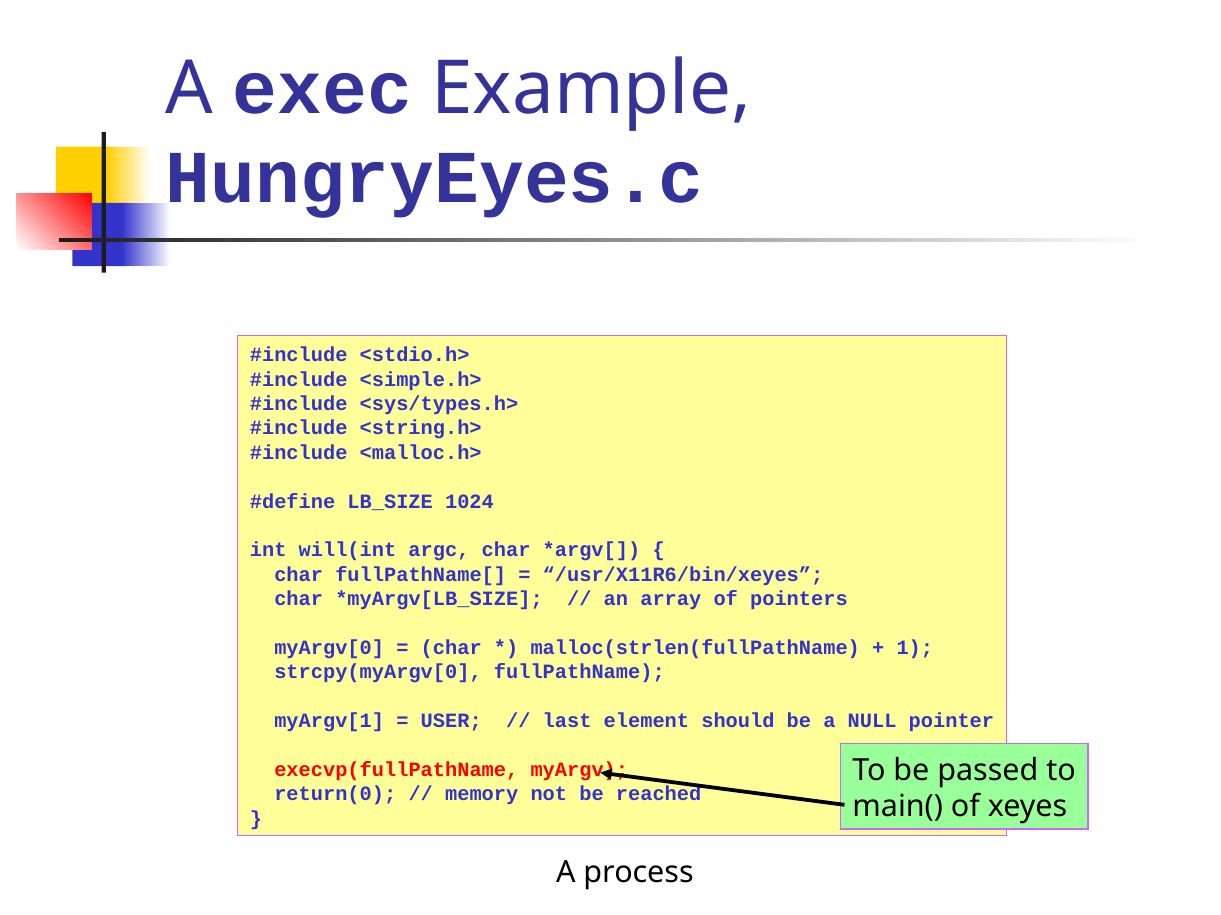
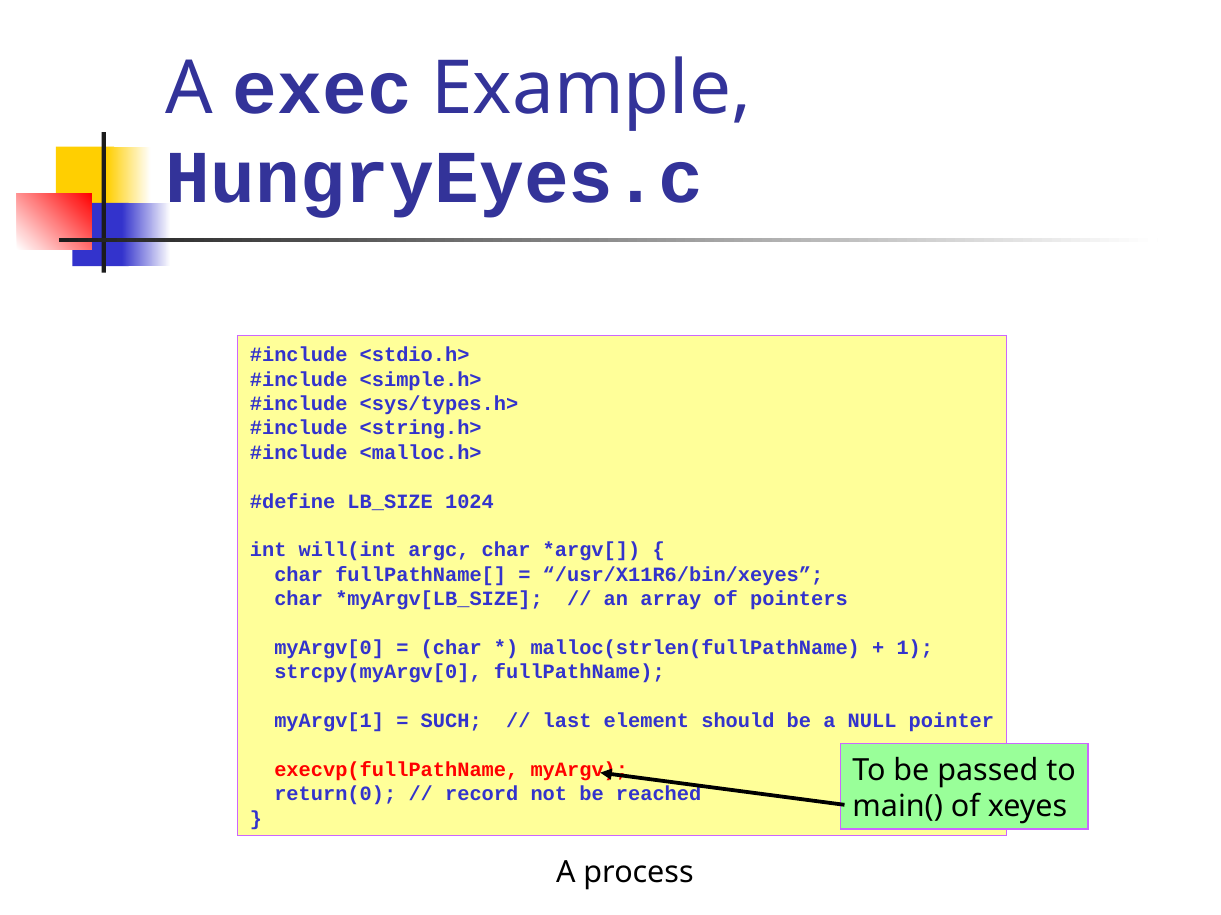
USER: USER -> SUCH
memory: memory -> record
